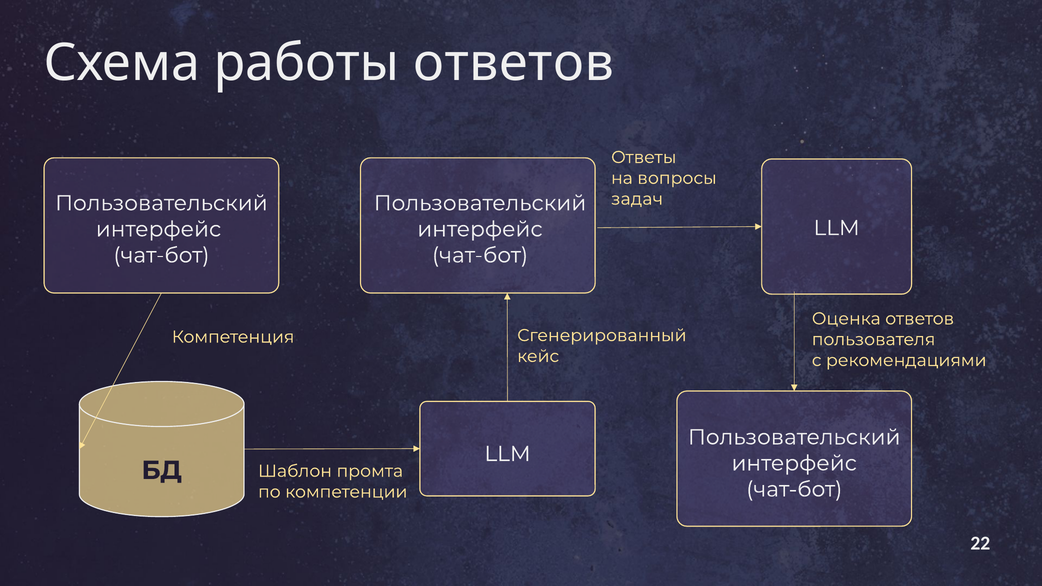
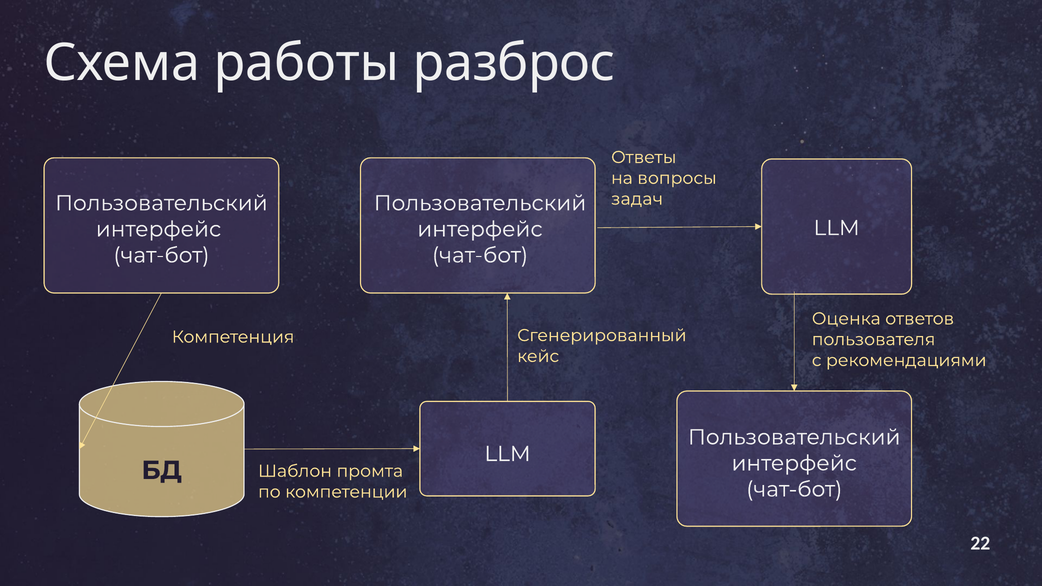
работы ответов: ответов -> разброс
